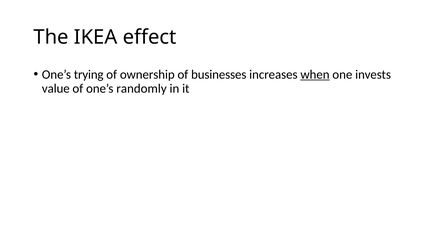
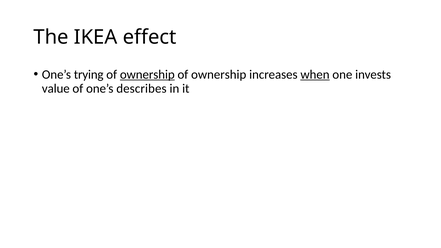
ownership at (147, 75) underline: none -> present
businesses at (219, 75): businesses -> ownership
randomly: randomly -> describes
